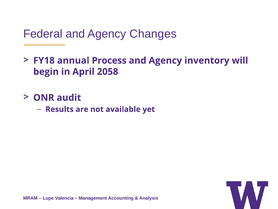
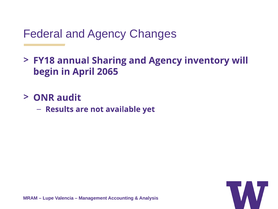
Process: Process -> Sharing
2058: 2058 -> 2065
